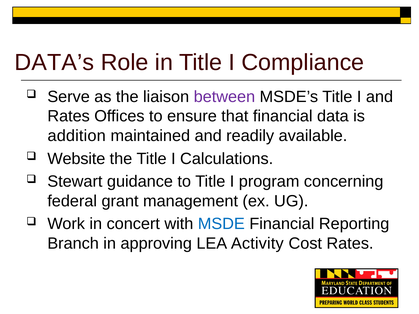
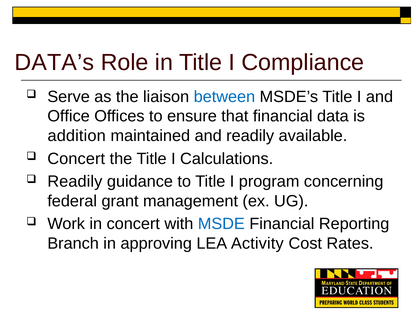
between colour: purple -> blue
Rates at (69, 116): Rates -> Office
Website at (76, 159): Website -> Concert
Stewart at (75, 182): Stewart -> Readily
